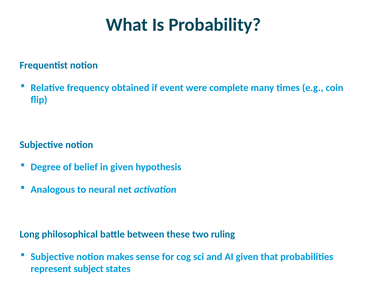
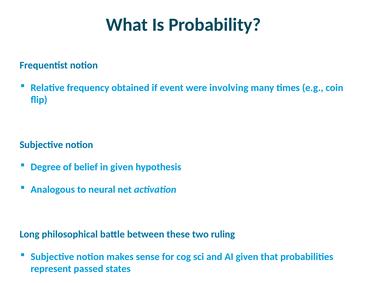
complete: complete -> involving
subject: subject -> passed
